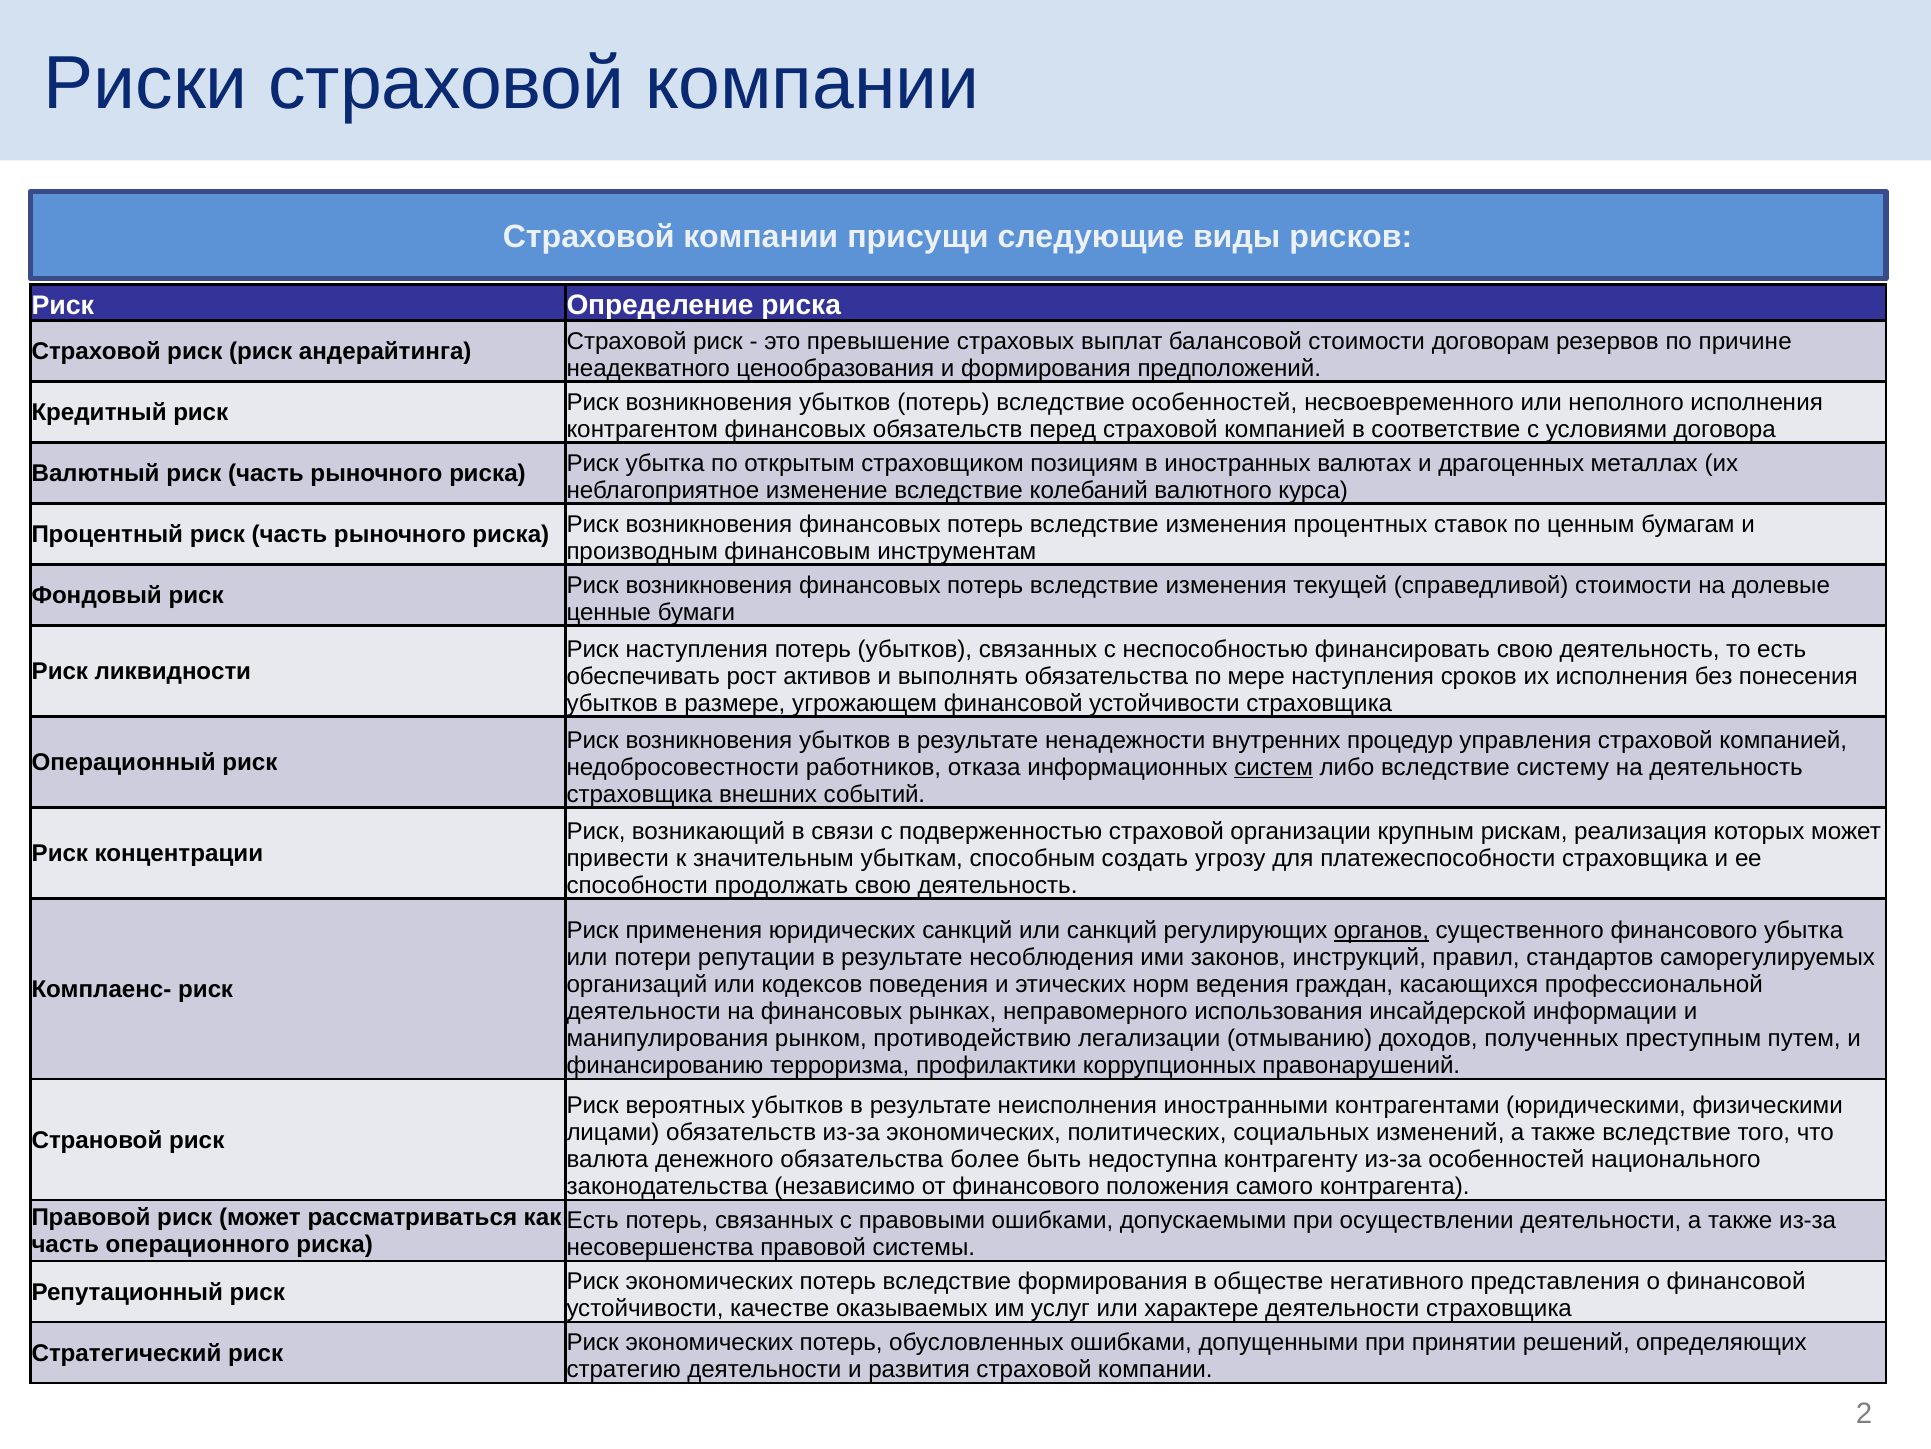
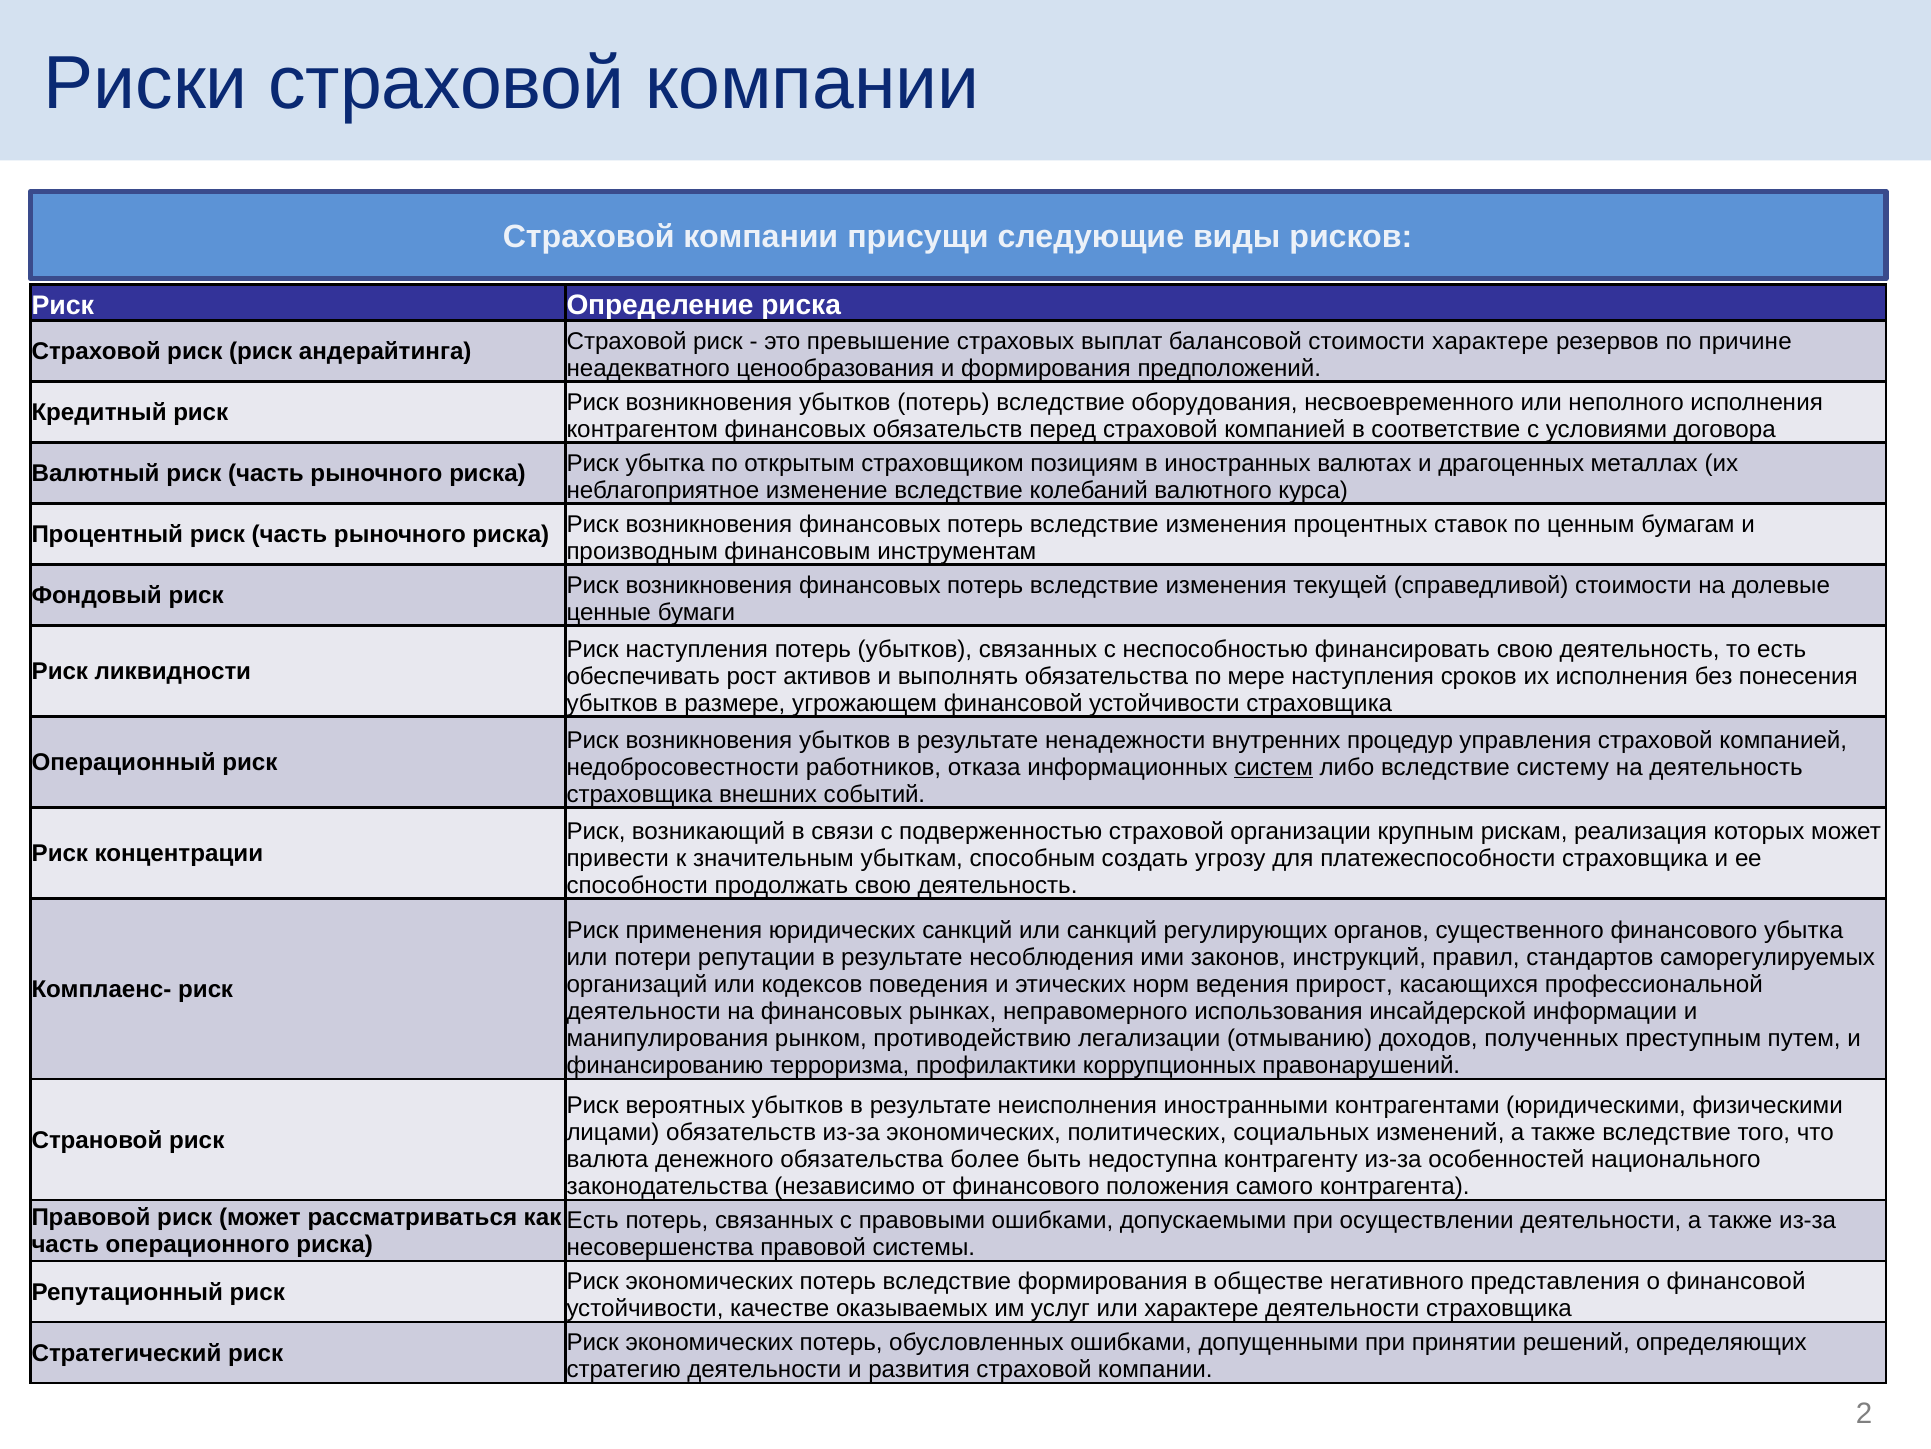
стоимости договорам: договорам -> характере
вследствие особенностей: особенностей -> оборудования
органов underline: present -> none
граждан: граждан -> прирост
